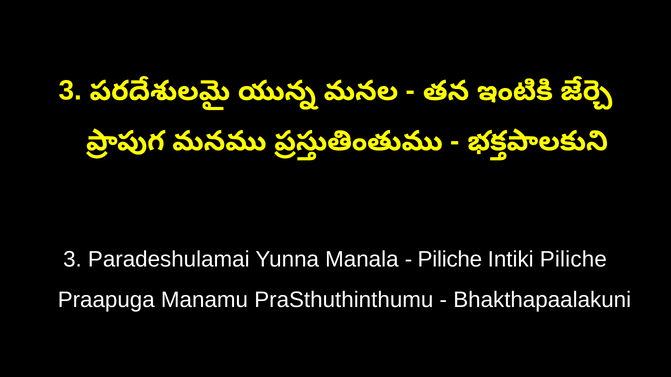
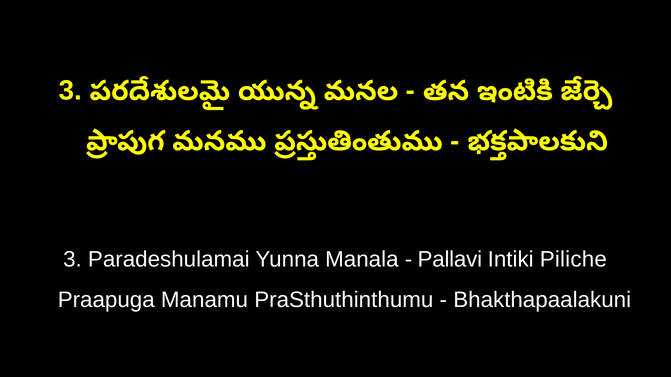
Piliche at (450, 260): Piliche -> Pallavi
